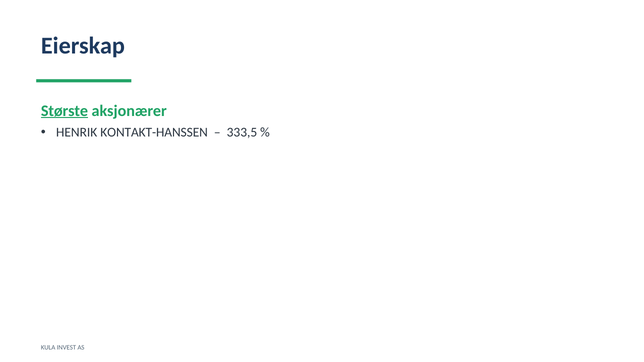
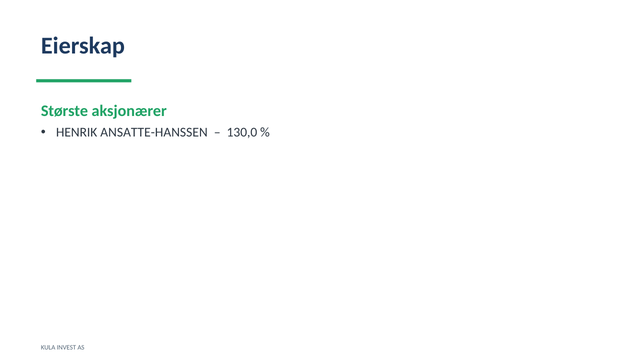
Største underline: present -> none
KONTAKT-HANSSEN: KONTAKT-HANSSEN -> ANSATTE-HANSSEN
333,5: 333,5 -> 130,0
